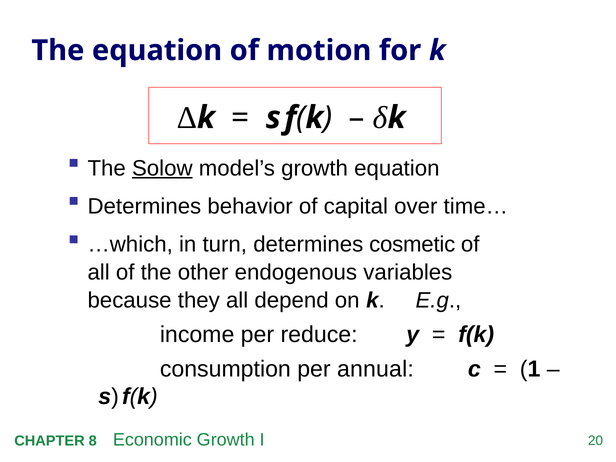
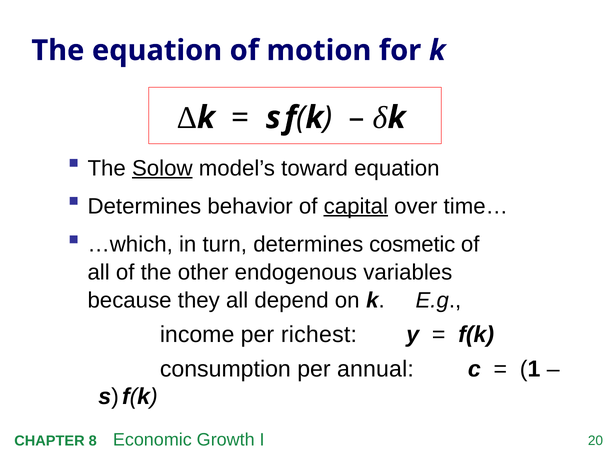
model’s growth: growth -> toward
capital underline: none -> present
reduce: reduce -> richest
